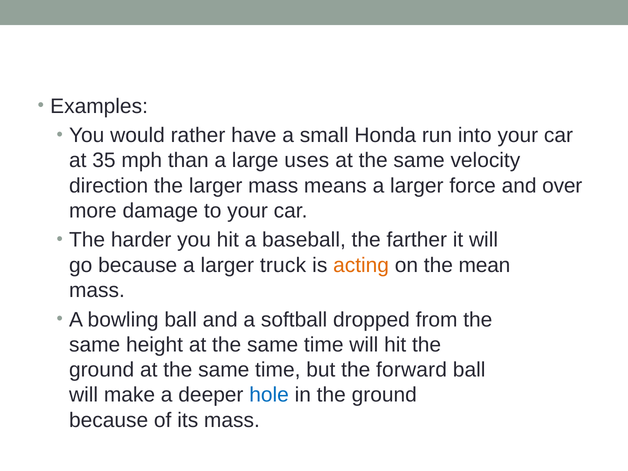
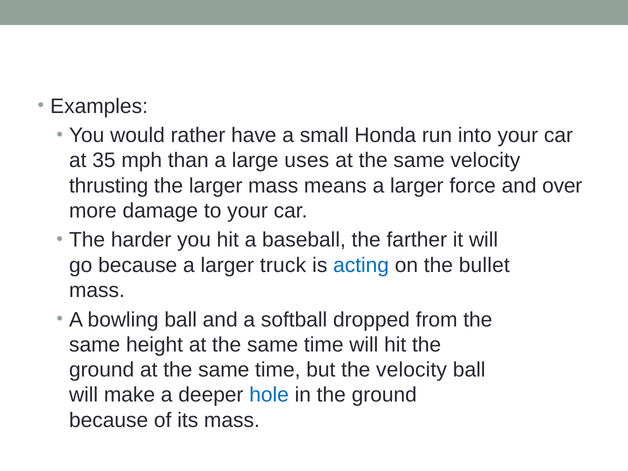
direction: direction -> thrusting
acting colour: orange -> blue
mean: mean -> bullet
the forward: forward -> velocity
